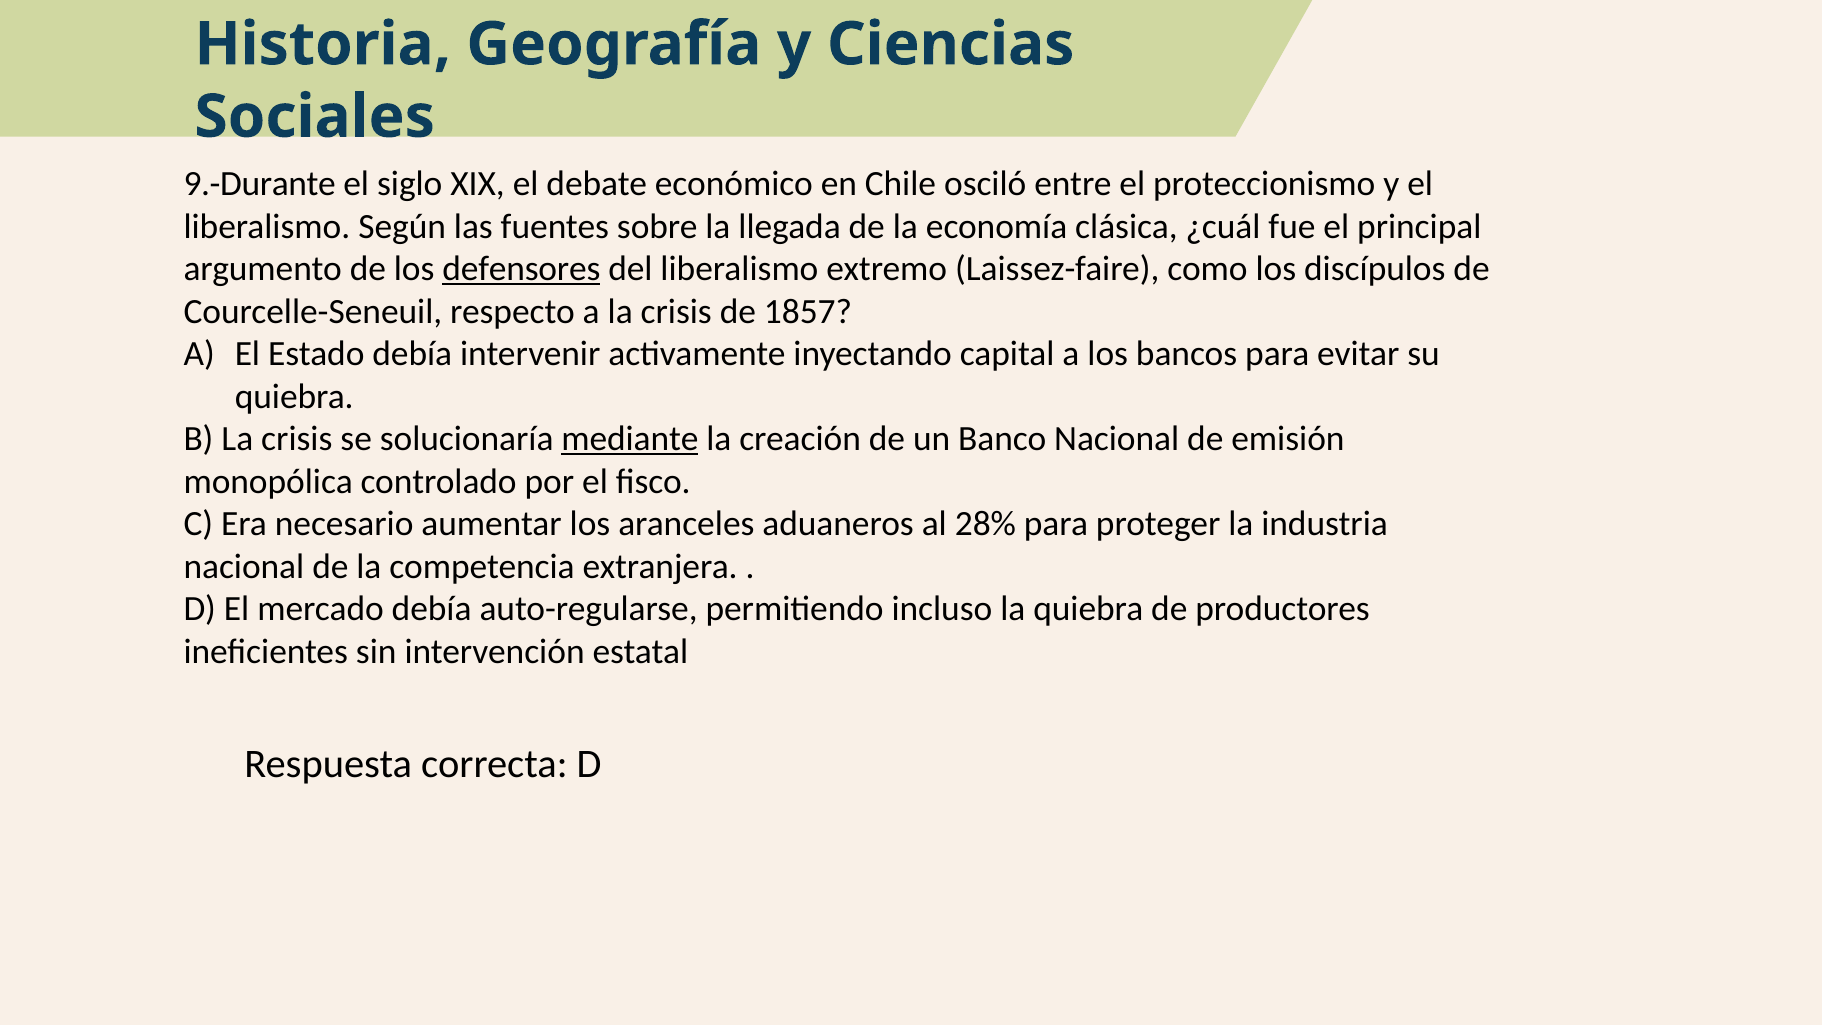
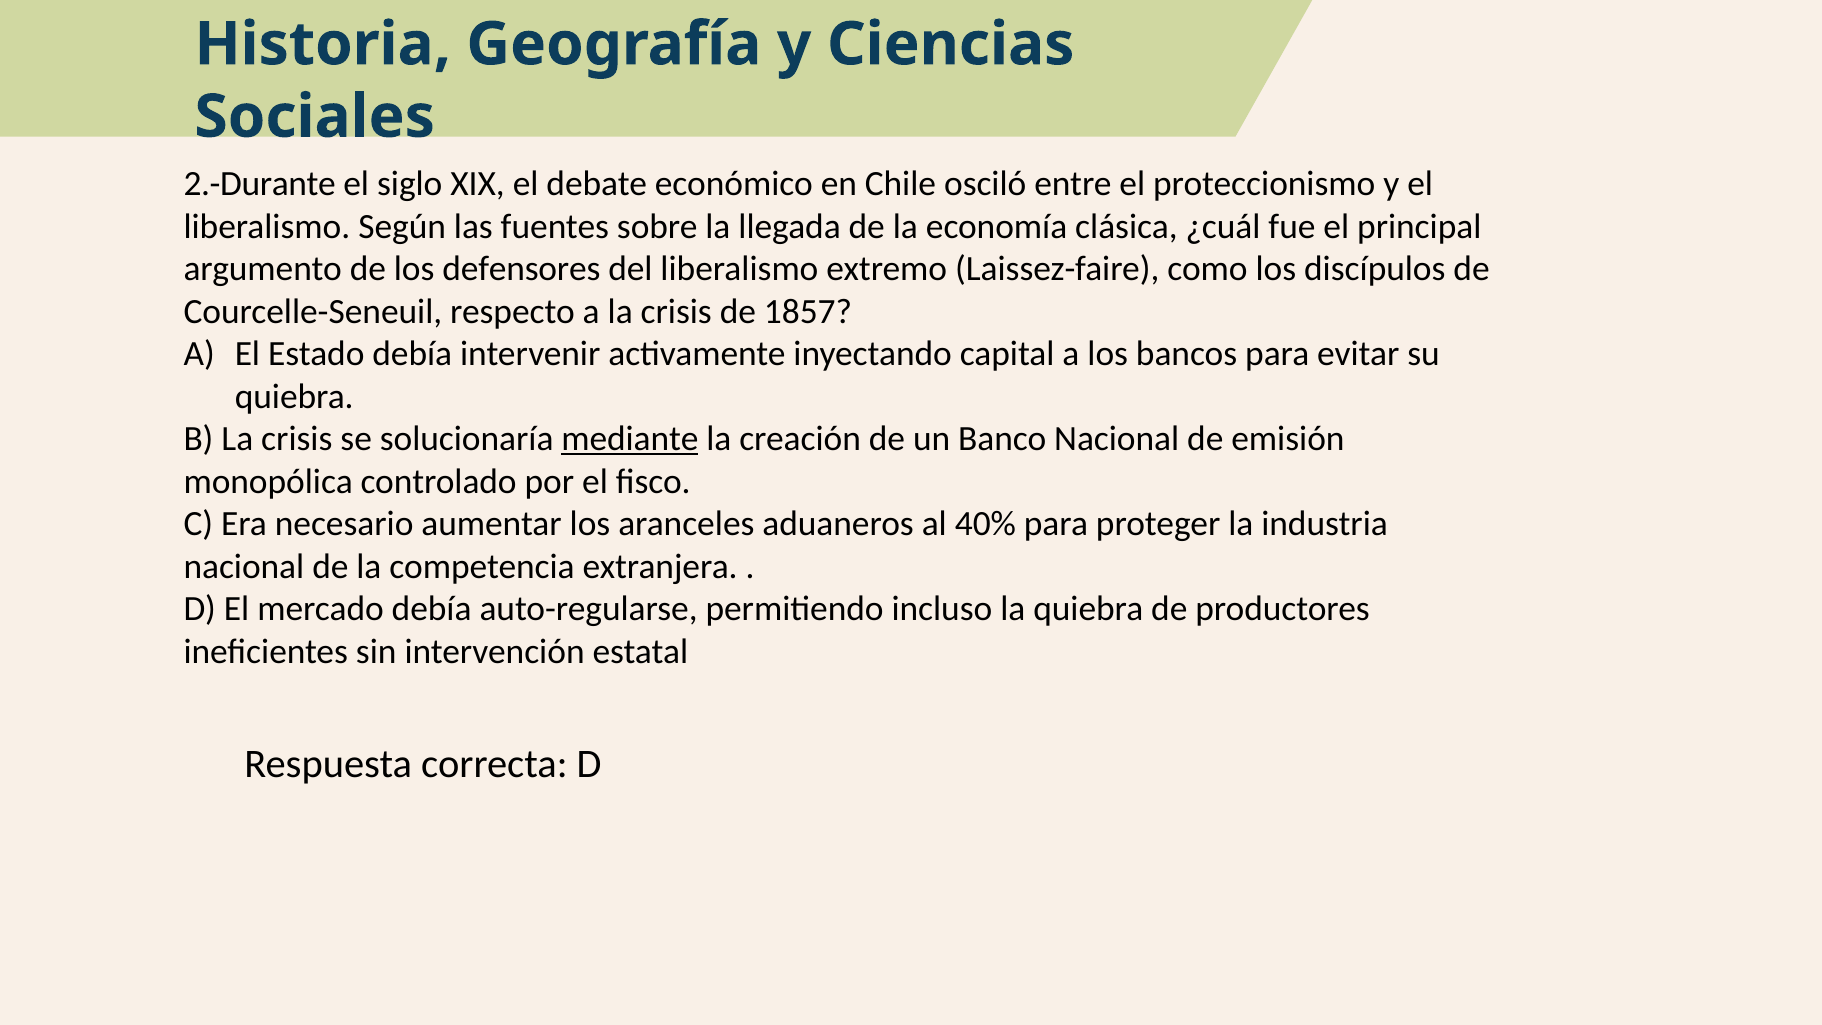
9.-Durante: 9.-Durante -> 2.-Durante
defensores underline: present -> none
28%: 28% -> 40%
